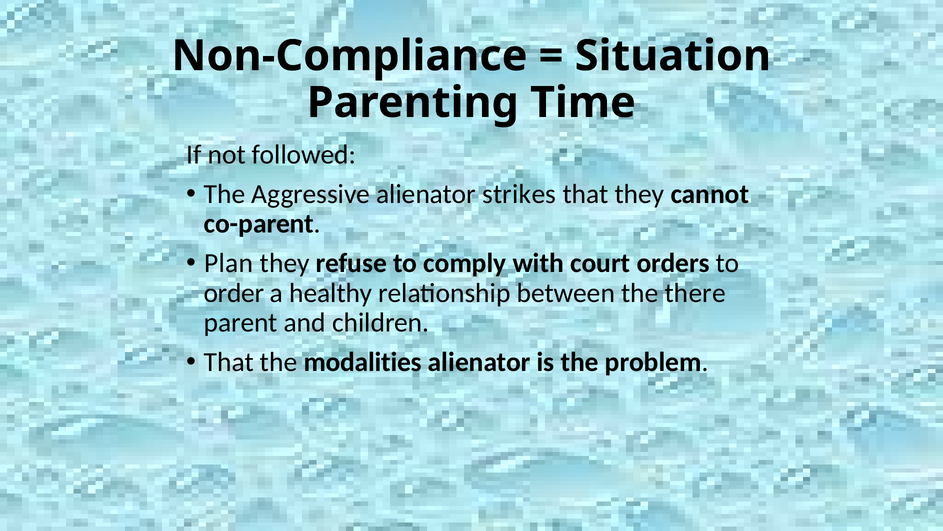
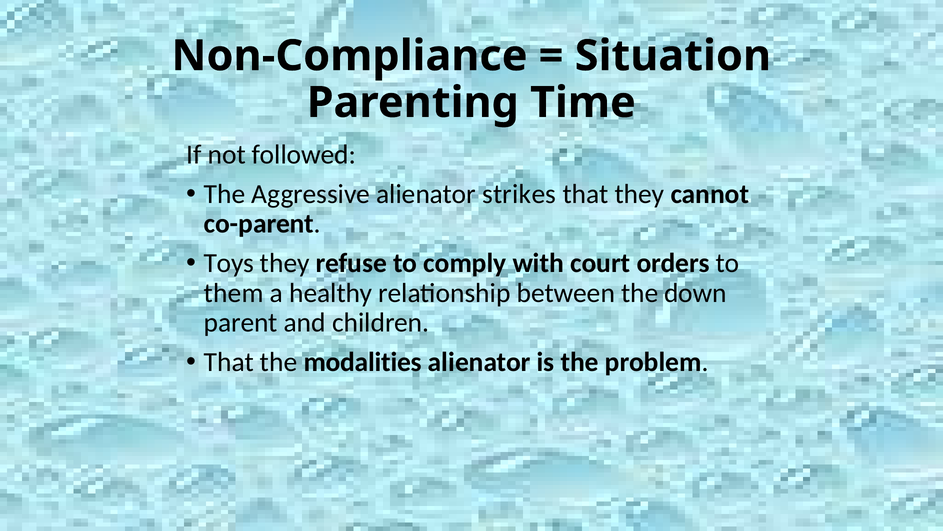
Plan: Plan -> Toys
order: order -> them
there: there -> down
